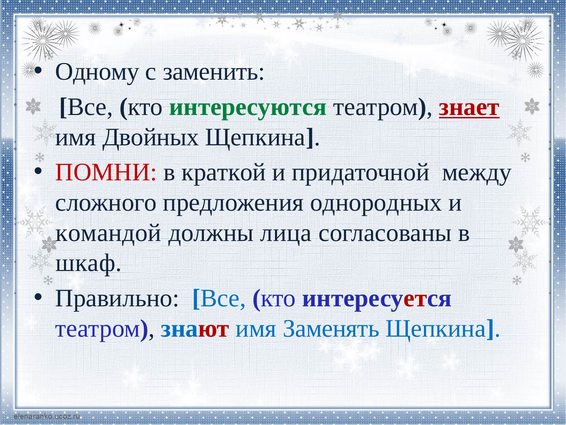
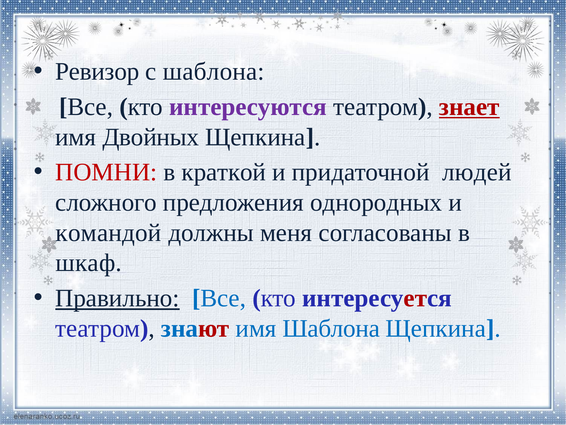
Одному: Одному -> Ревизор
с заменить: заменить -> шаблона
интересуются colour: green -> purple
между: между -> людей
лица: лица -> меня
Правильно underline: none -> present
имя Заменять: Заменять -> Шаблона
